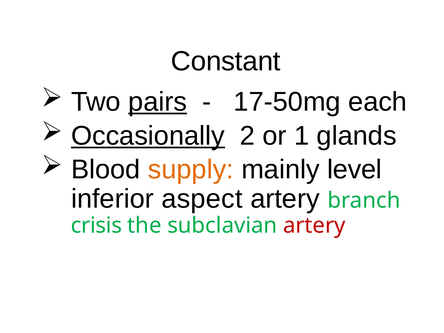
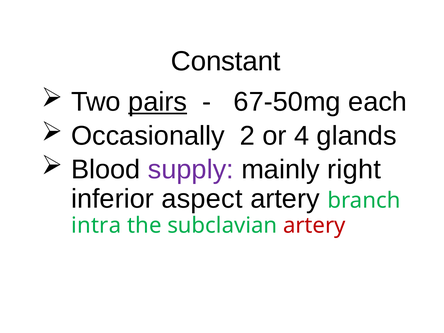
17-50mg: 17-50mg -> 67-50mg
Occasionally underline: present -> none
1: 1 -> 4
supply colour: orange -> purple
level: level -> right
crisis: crisis -> intra
